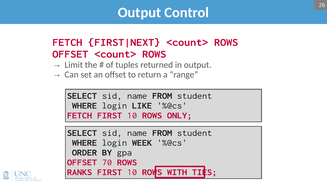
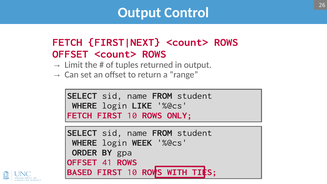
70: 70 -> 41
RANKS: RANKS -> BASED
